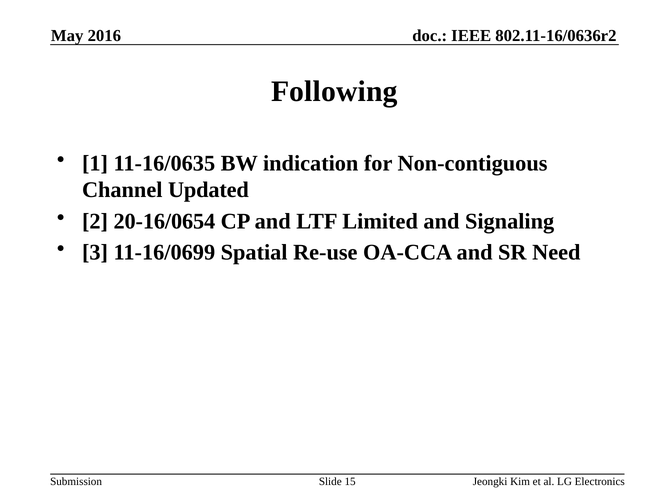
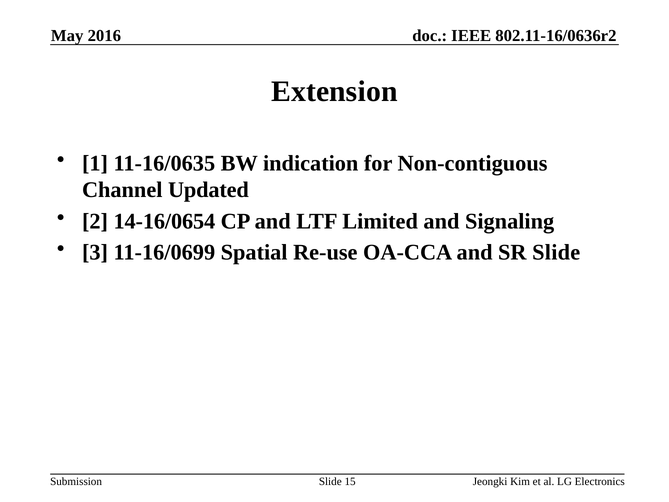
Following: Following -> Extension
20-16/0654: 20-16/0654 -> 14-16/0654
SR Need: Need -> Slide
